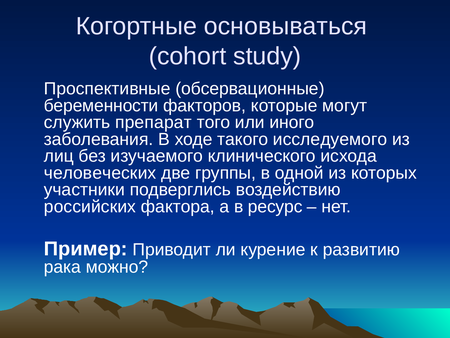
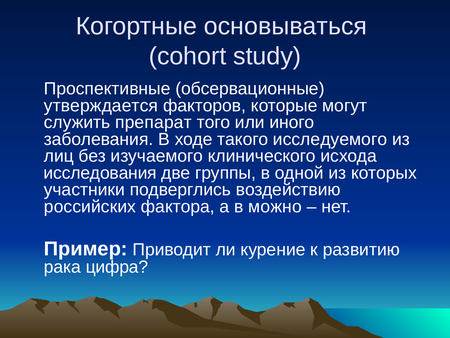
беременности: беременности -> утверждается
человеческих: человеческих -> исследования
ресурс: ресурс -> можно
можно: можно -> цифра
